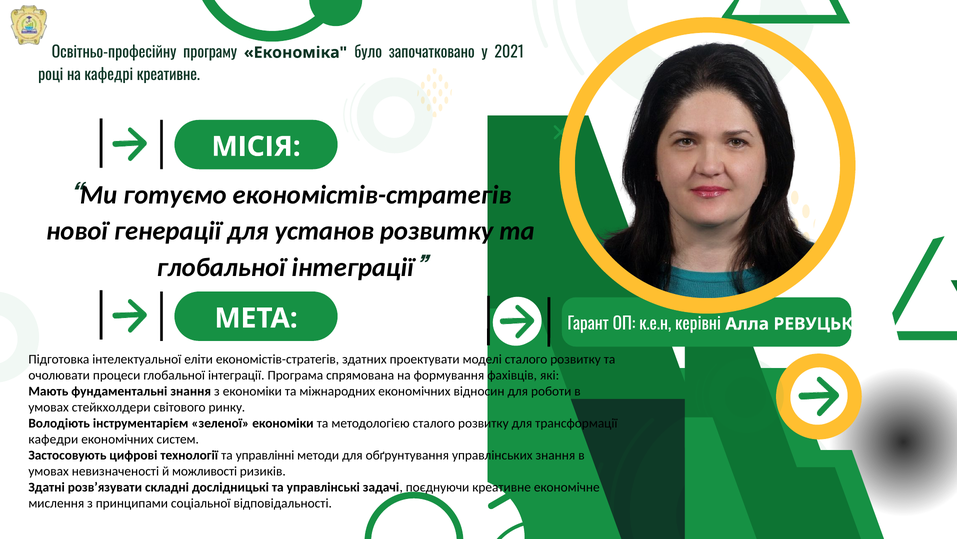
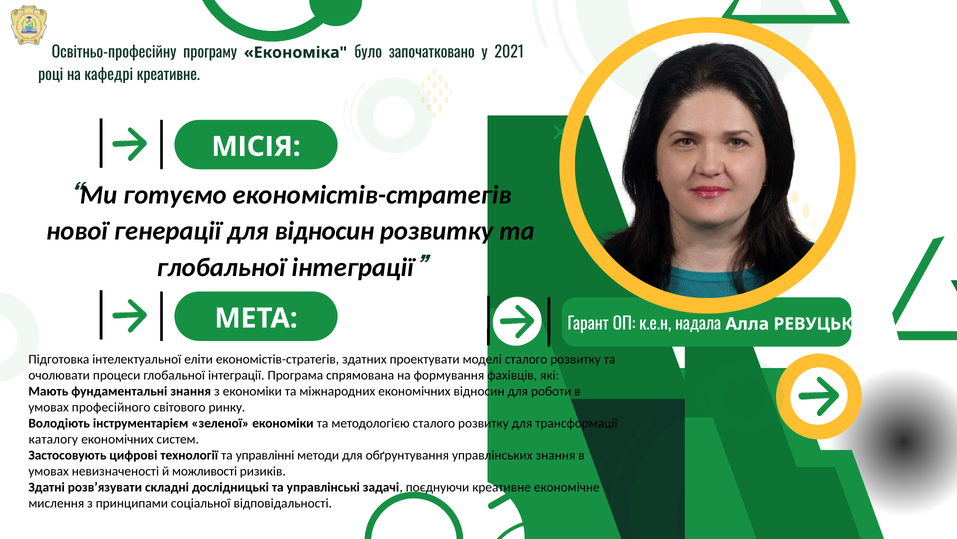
для установ: установ -> відносин
керівні: керівні -> надала
стейкхолдери: стейкхолдери -> професійного
кафедри: кафедри -> каталогу
